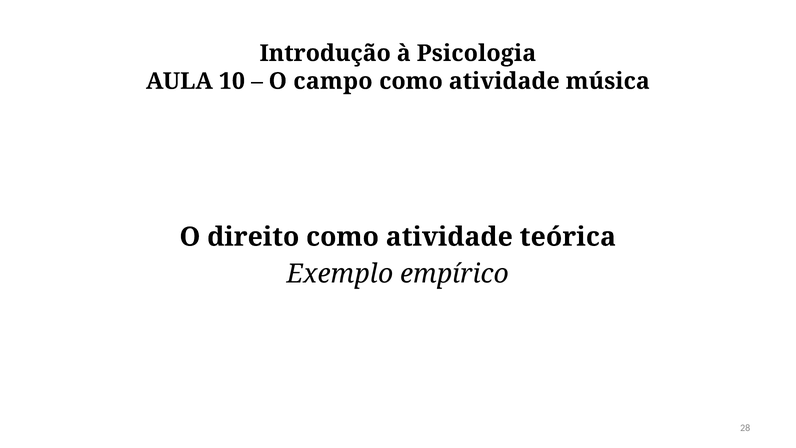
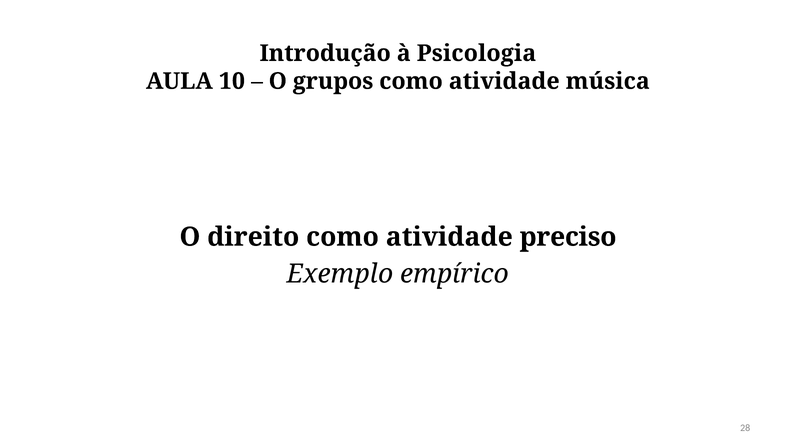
campo: campo -> grupos
teórica: teórica -> preciso
